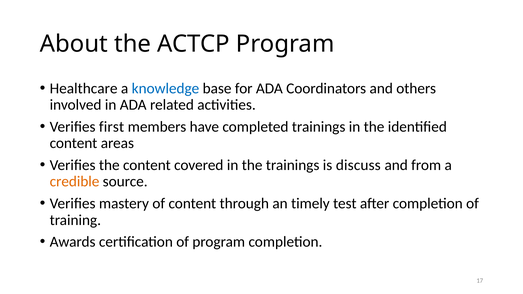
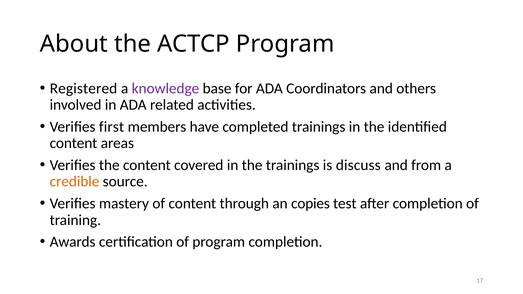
Healthcare: Healthcare -> Registered
knowledge colour: blue -> purple
timely: timely -> copies
